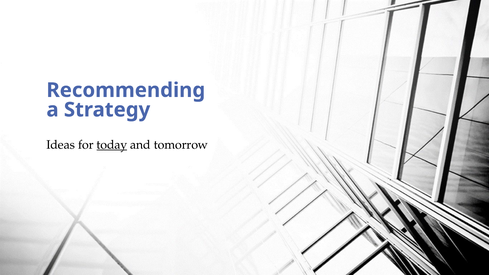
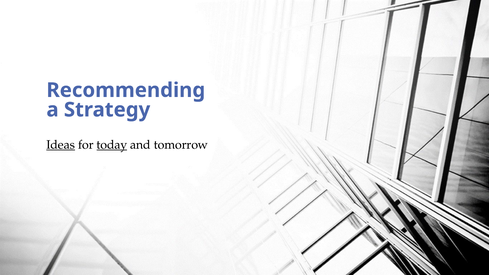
Ideas underline: none -> present
